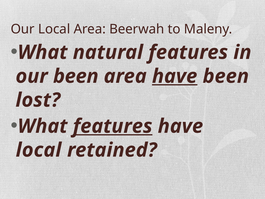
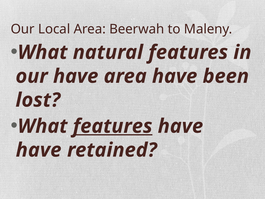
our been: been -> have
have at (175, 76) underline: present -> none
local at (39, 150): local -> have
